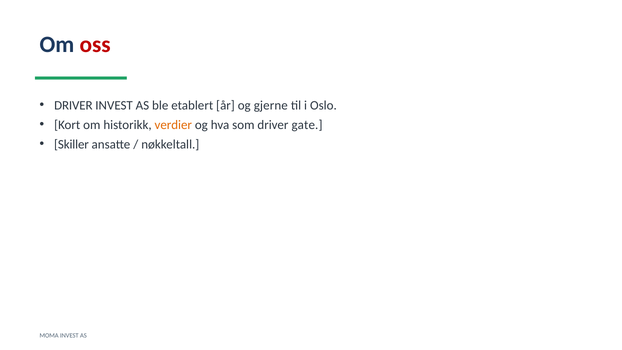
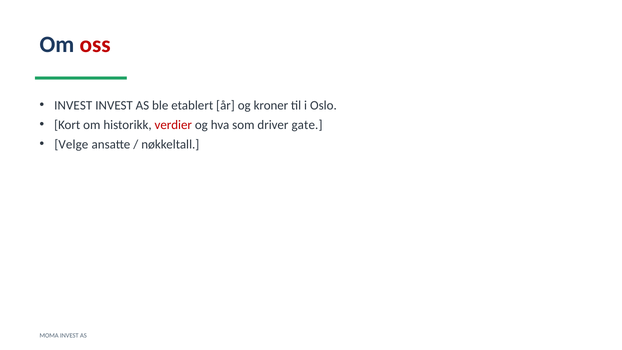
DRIVER at (73, 105): DRIVER -> INVEST
gjerne: gjerne -> kroner
verdier colour: orange -> red
Skiller: Skiller -> Velge
